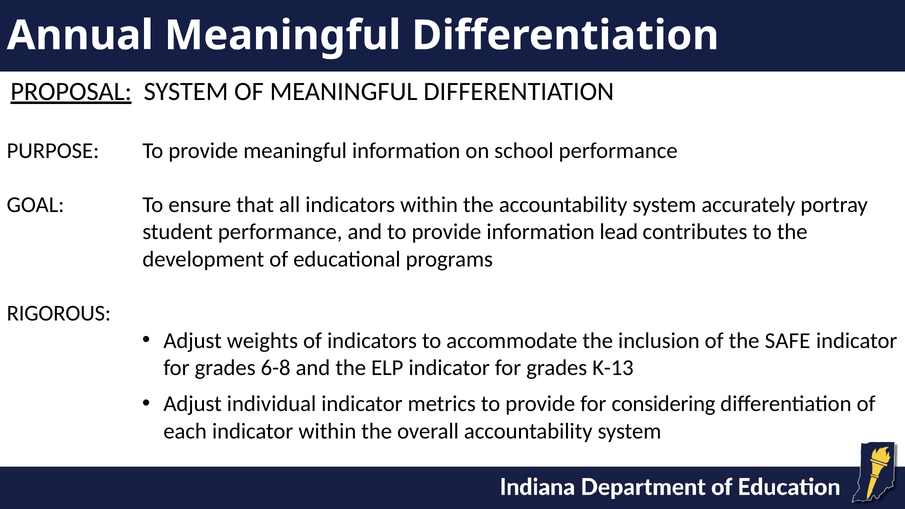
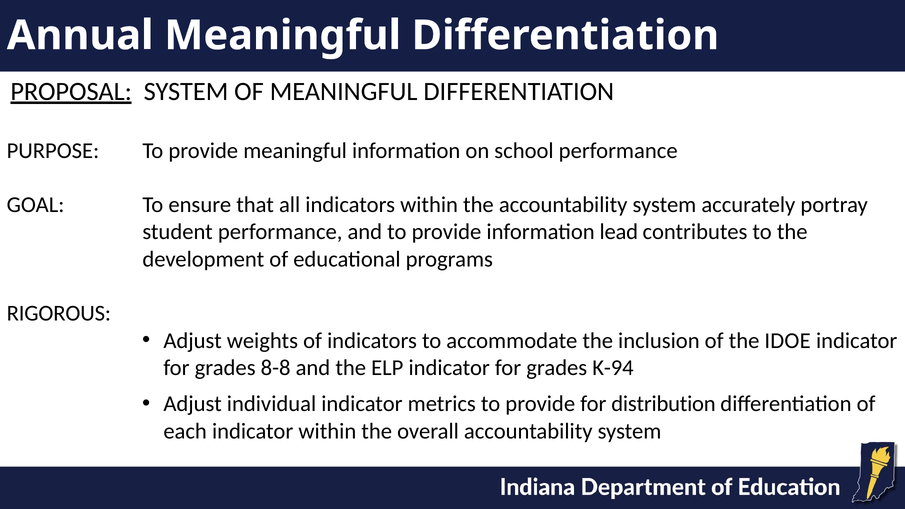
SAFE: SAFE -> IDOE
6-8: 6-8 -> 8-8
K-13: K-13 -> K-94
considering: considering -> distribution
